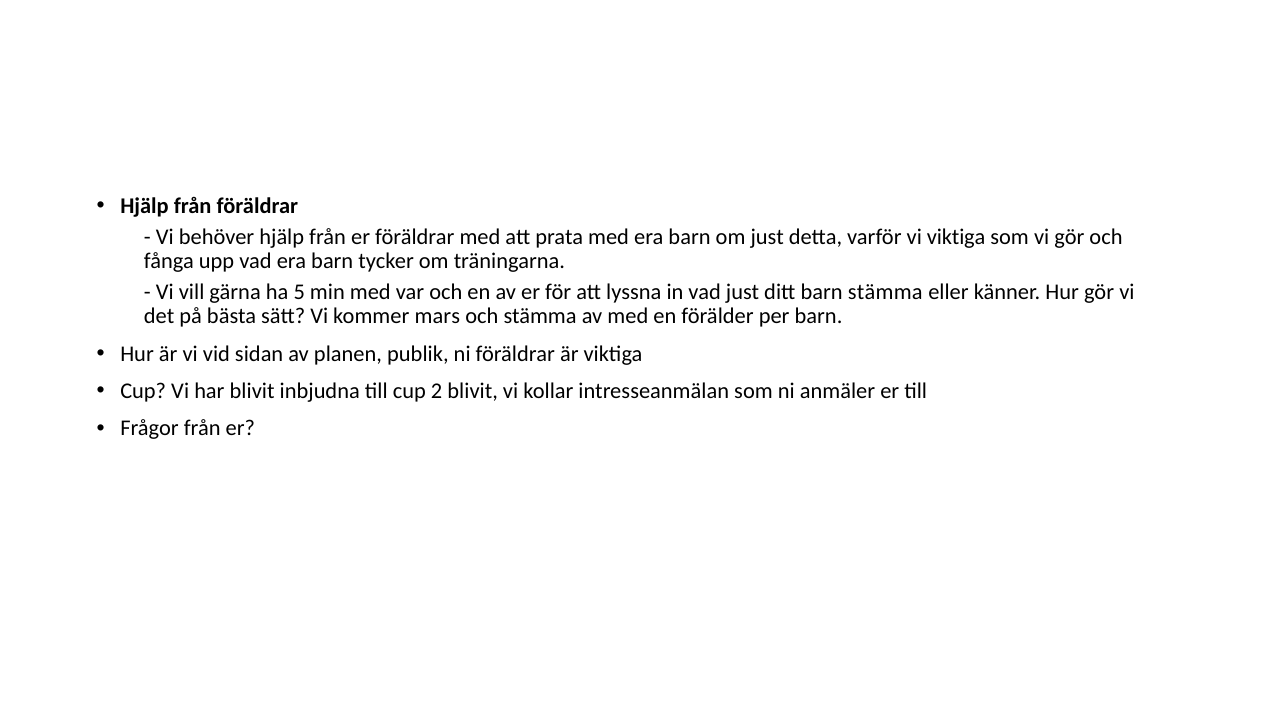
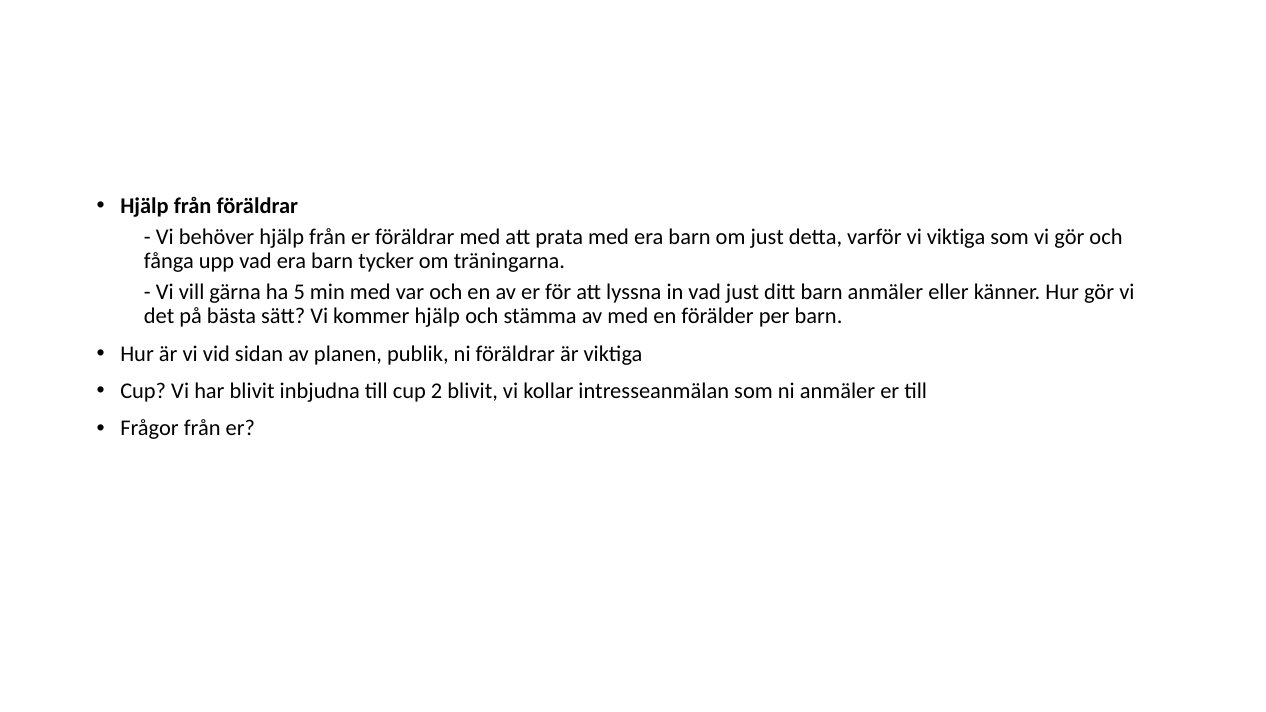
barn stämma: stämma -> anmäler
kommer mars: mars -> hjälp
